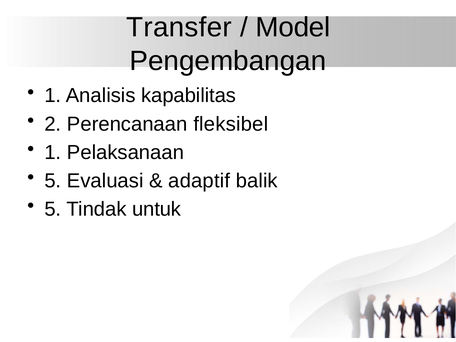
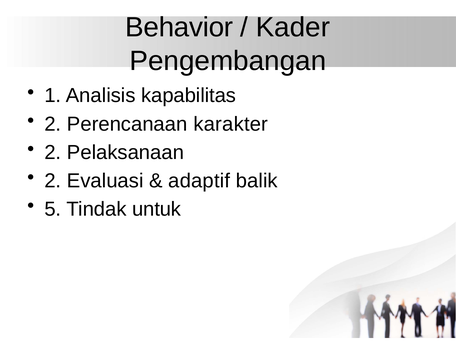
Transfer: Transfer -> Behavior
Model: Model -> Kader
fleksibel: fleksibel -> karakter
1 at (53, 152): 1 -> 2
5 at (53, 181): 5 -> 2
